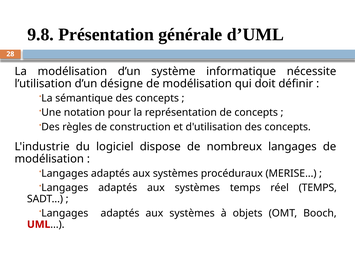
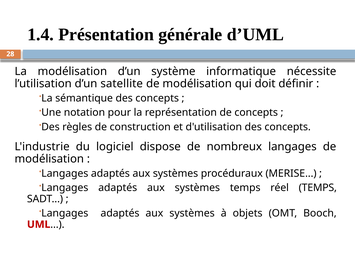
9.8: 9.8 -> 1.4
désigne: désigne -> satellite
